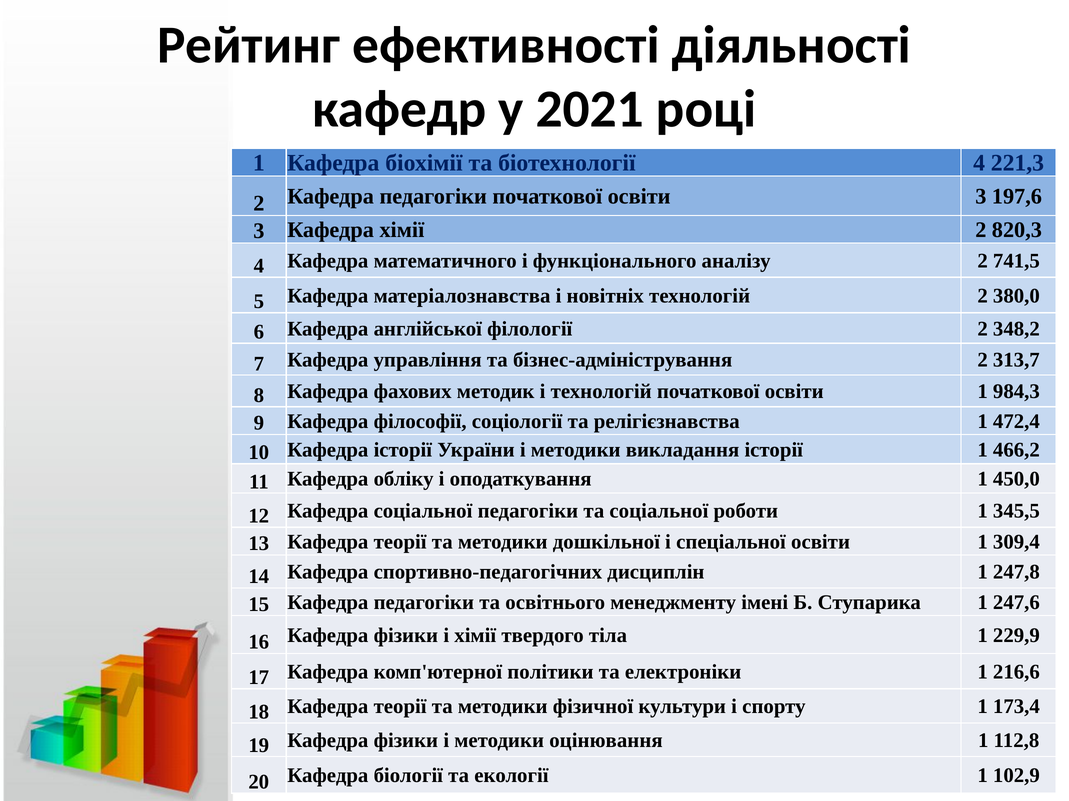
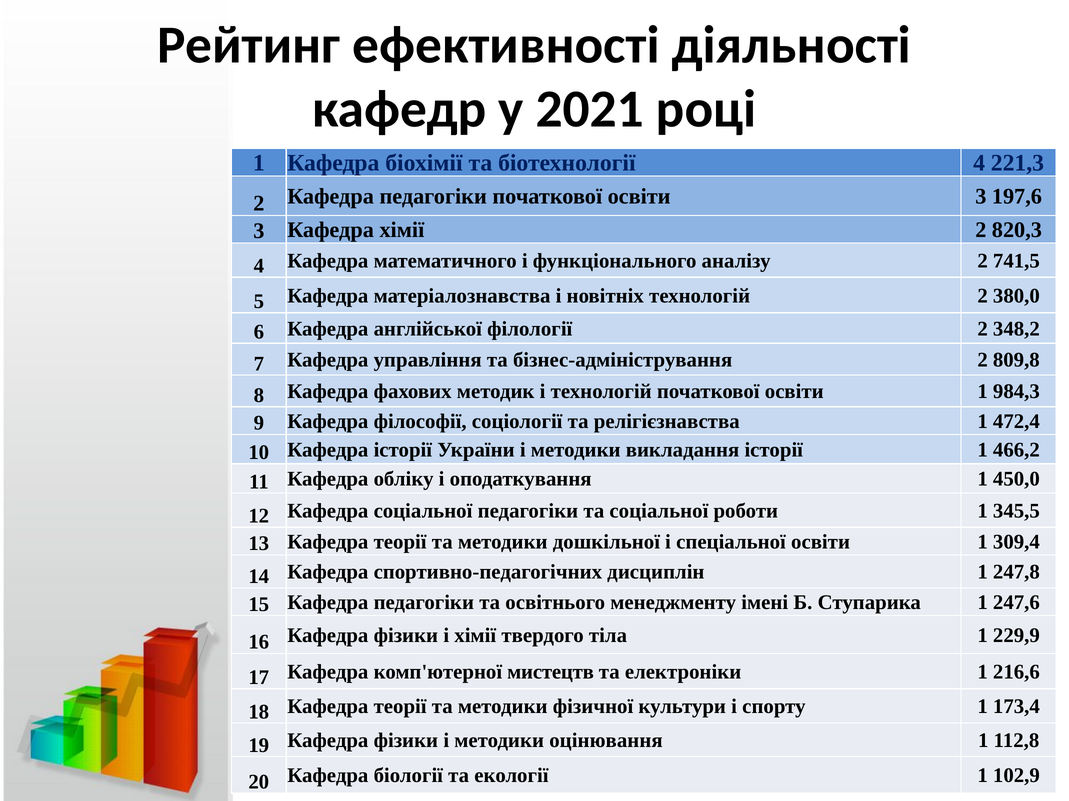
313,7: 313,7 -> 809,8
політики: політики -> мистецтв
